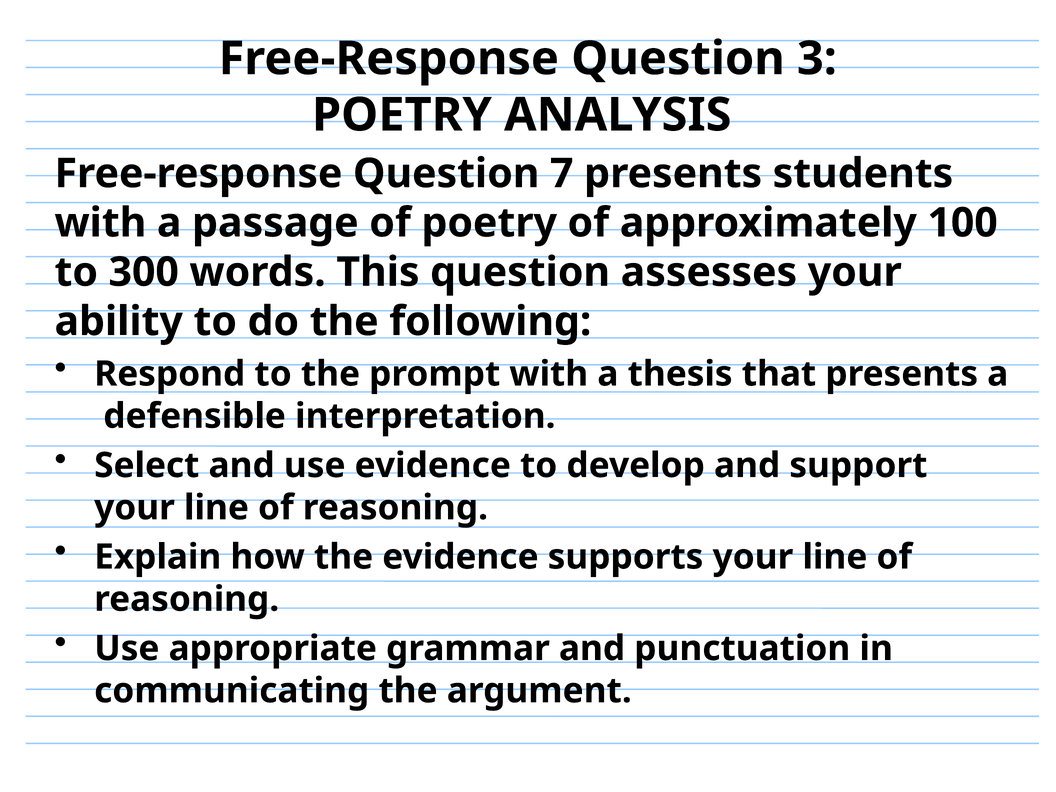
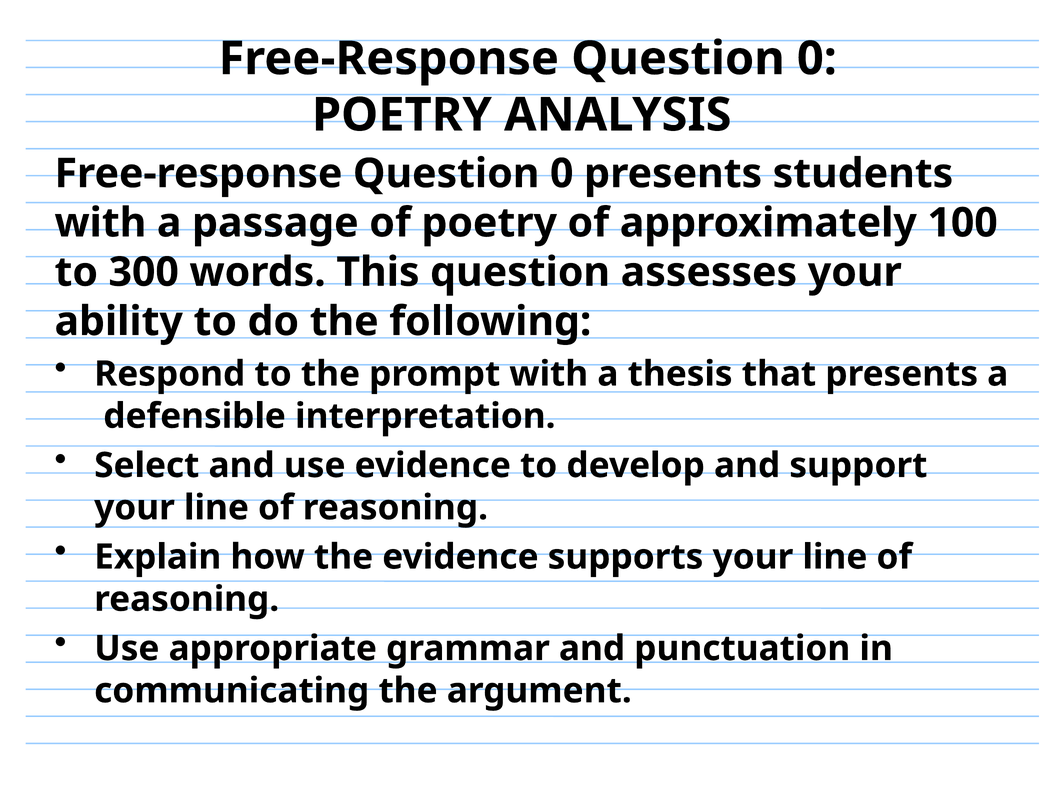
3 at (817, 59): 3 -> 0
7 at (562, 174): 7 -> 0
